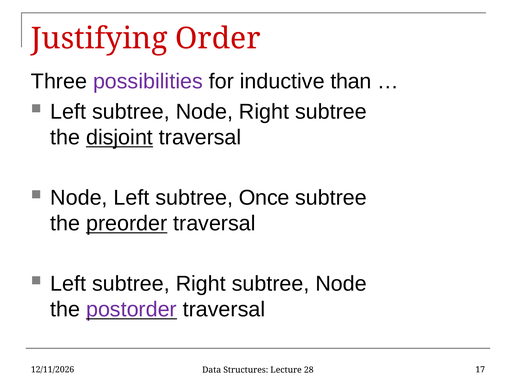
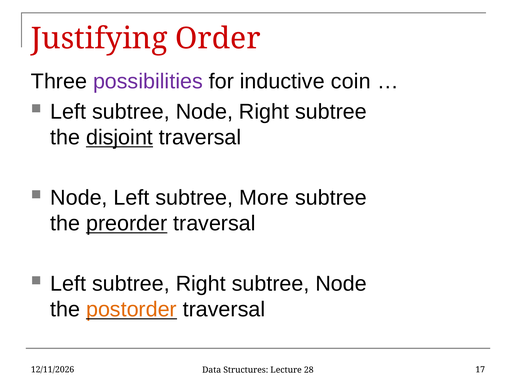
than: than -> coin
Once: Once -> More
postorder colour: purple -> orange
